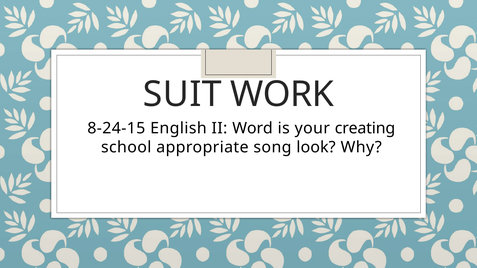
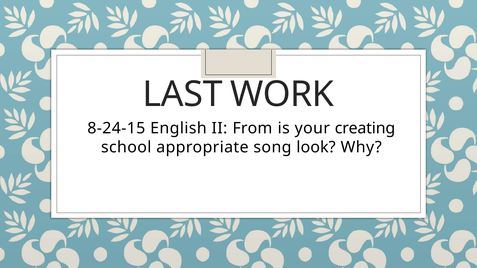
SUIT: SUIT -> LAST
Word: Word -> From
